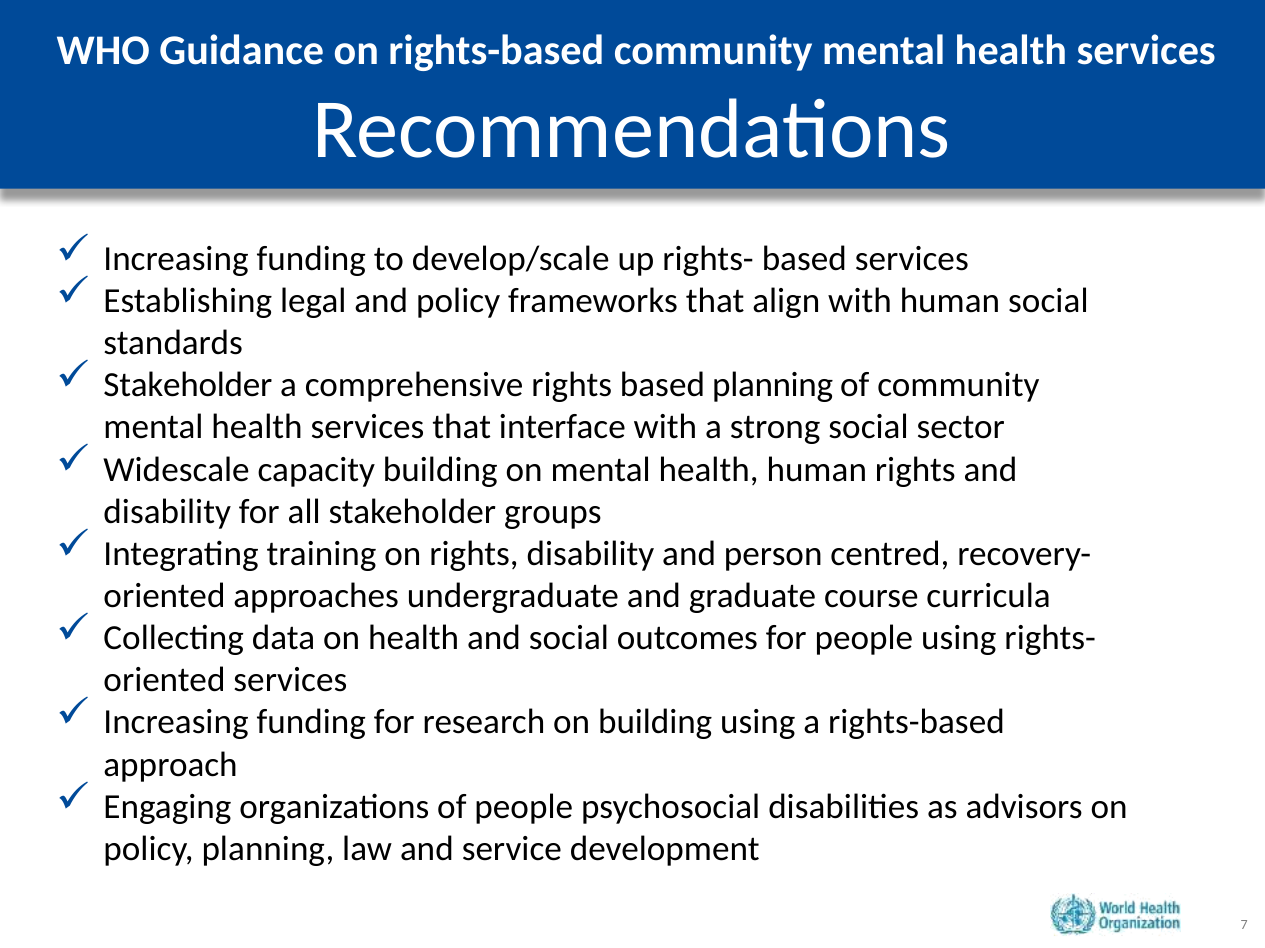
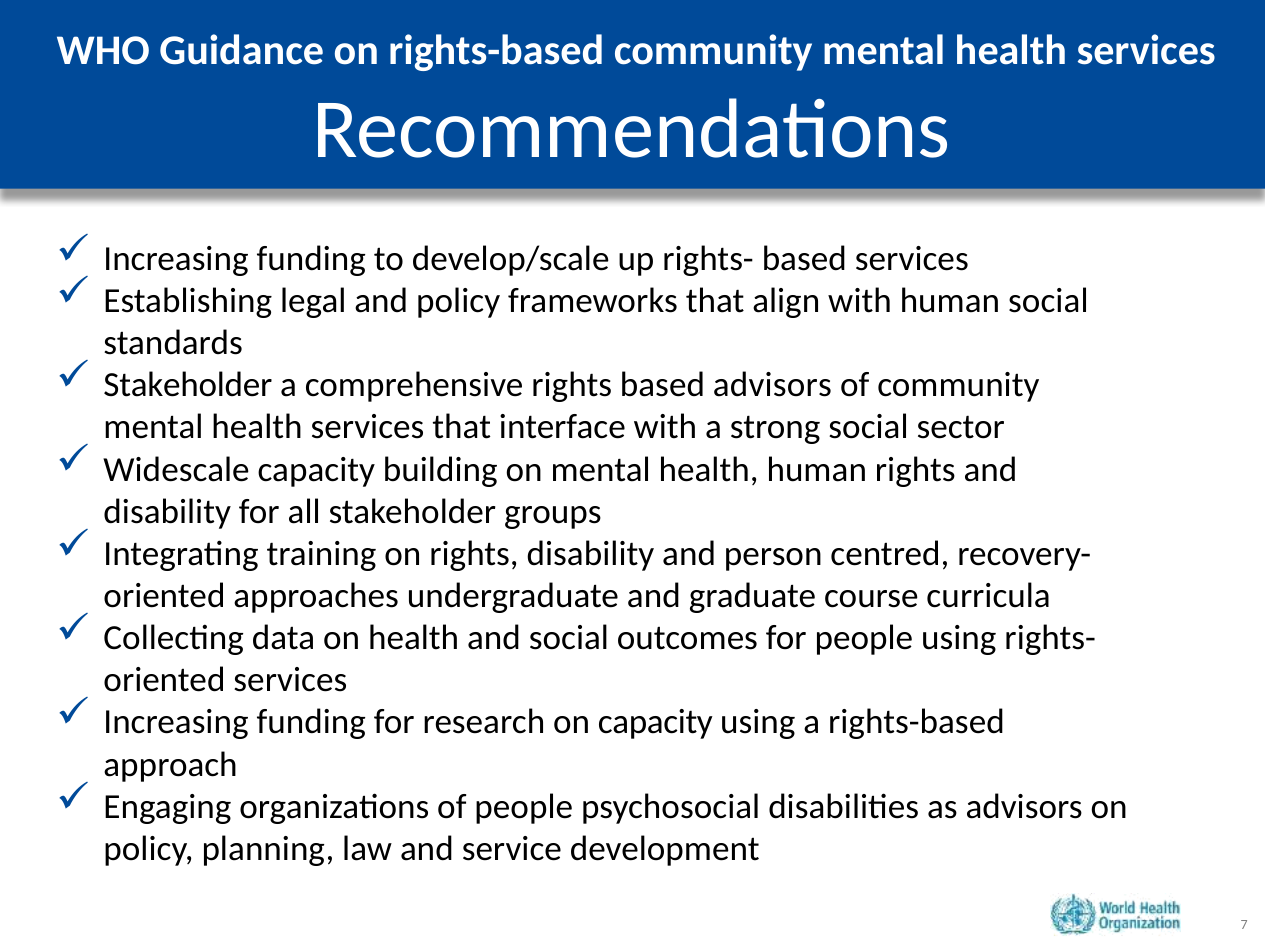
based planning: planning -> advisors
on building: building -> capacity
